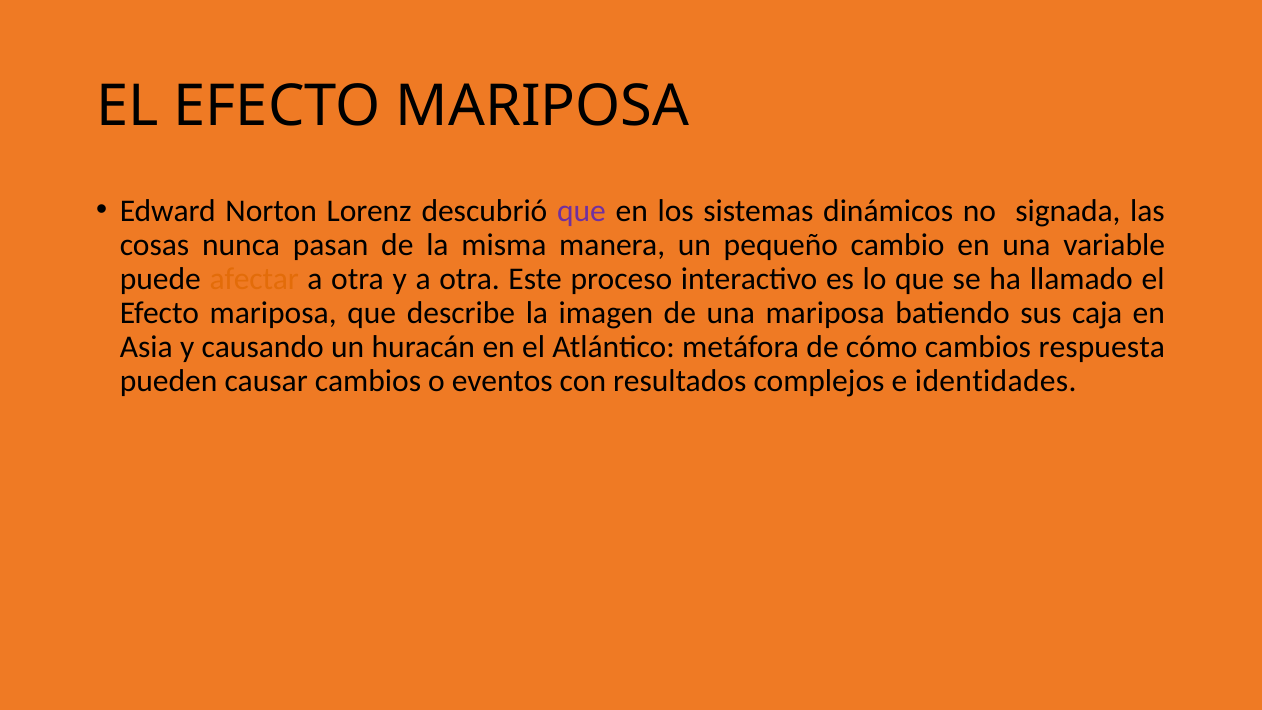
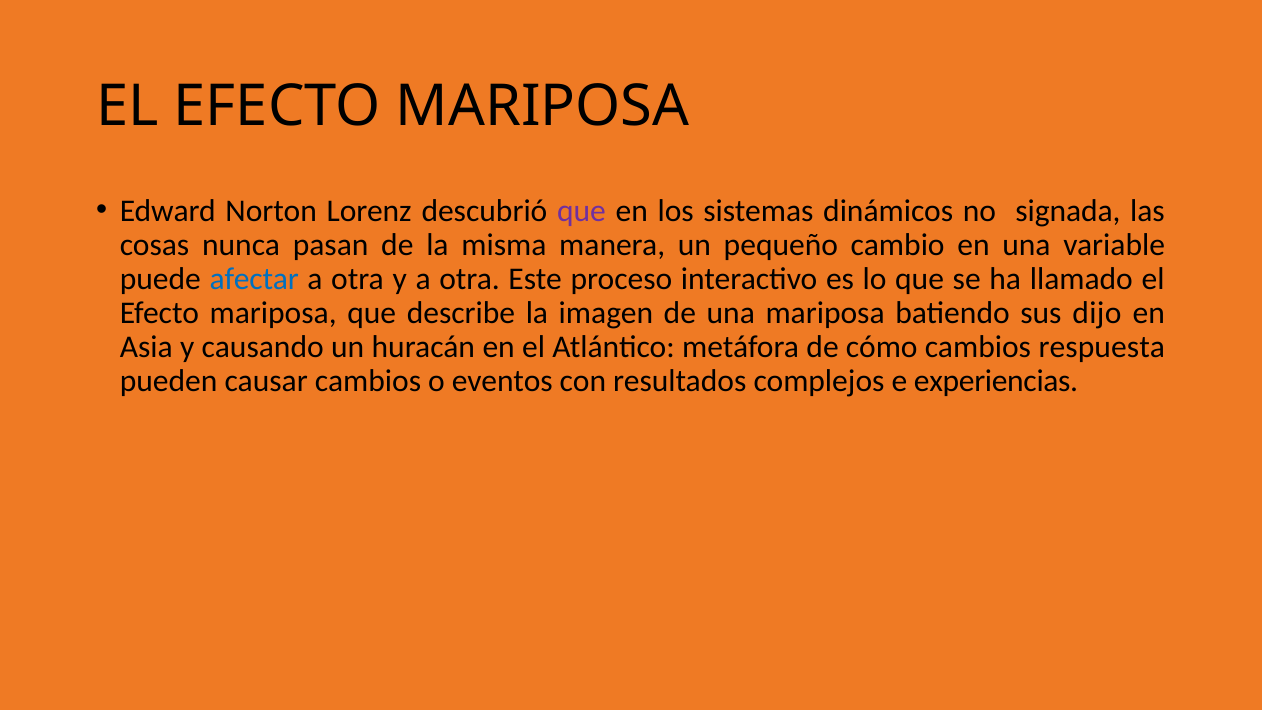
afectar colour: orange -> blue
caja: caja -> dijo
identidades: identidades -> experiencias
